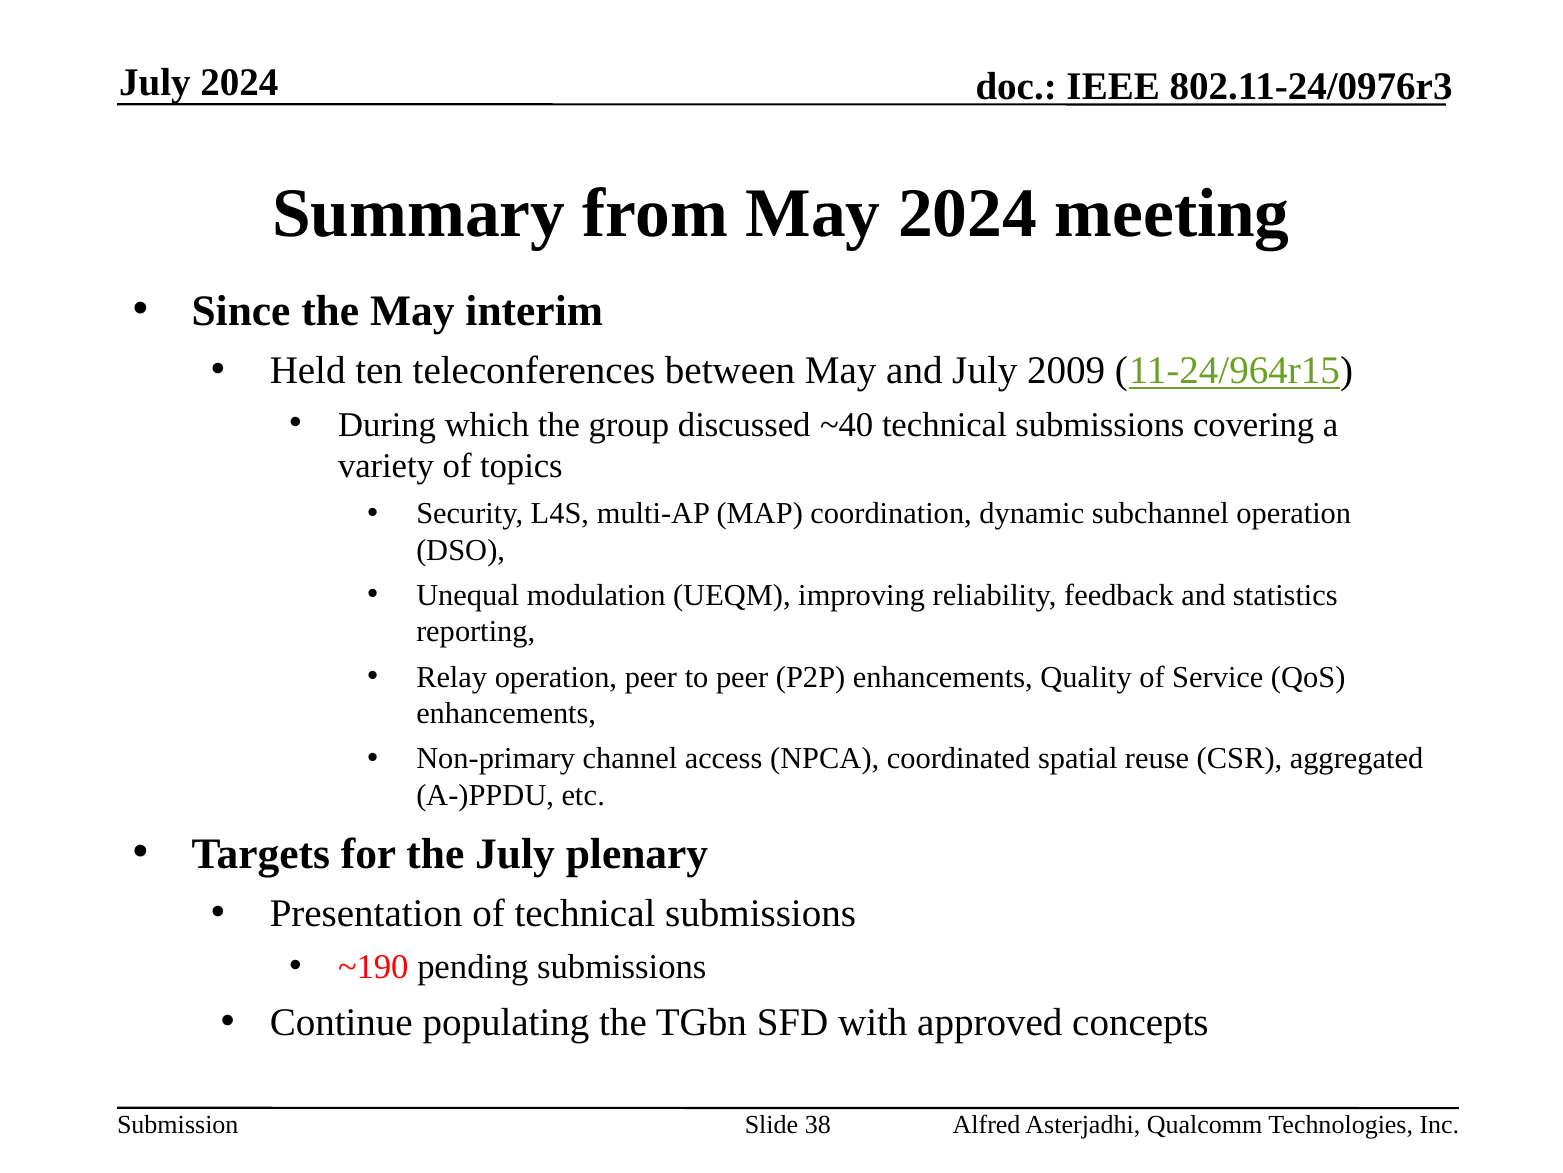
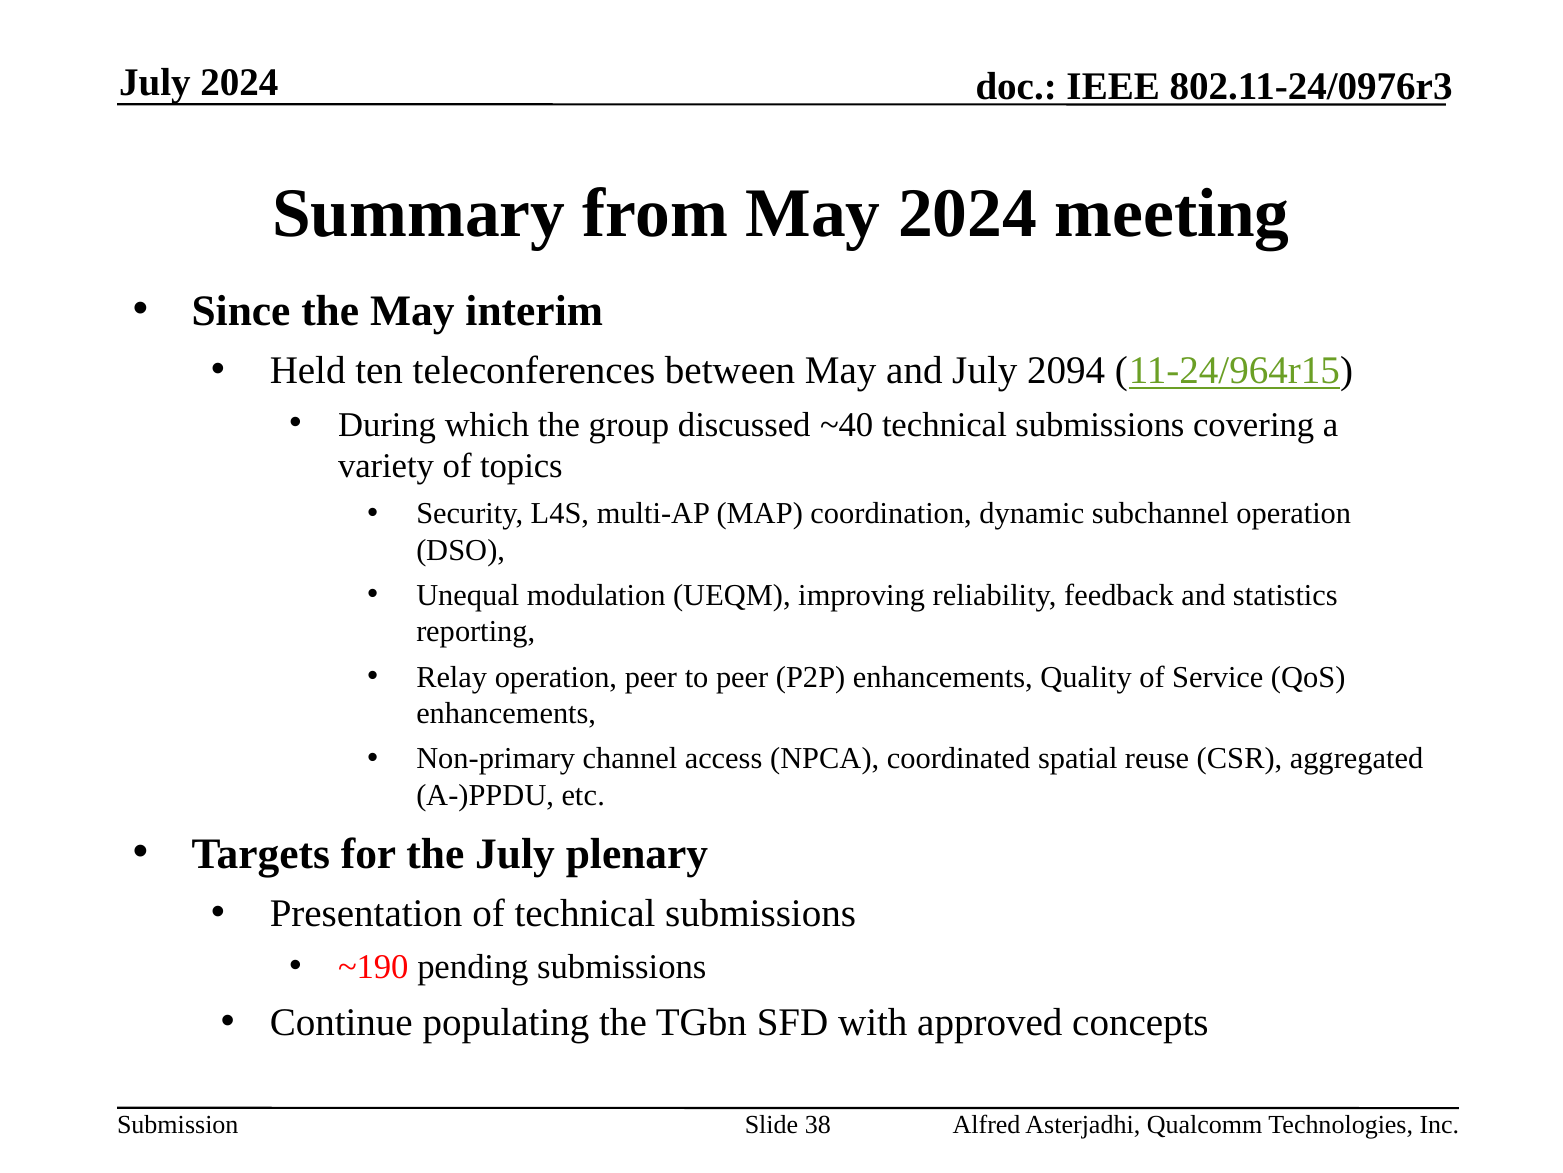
2009: 2009 -> 2094
